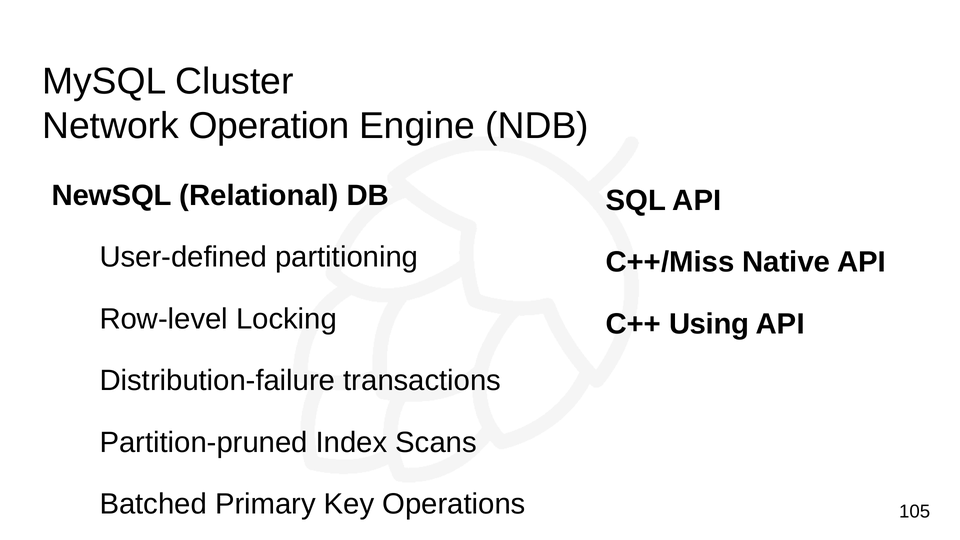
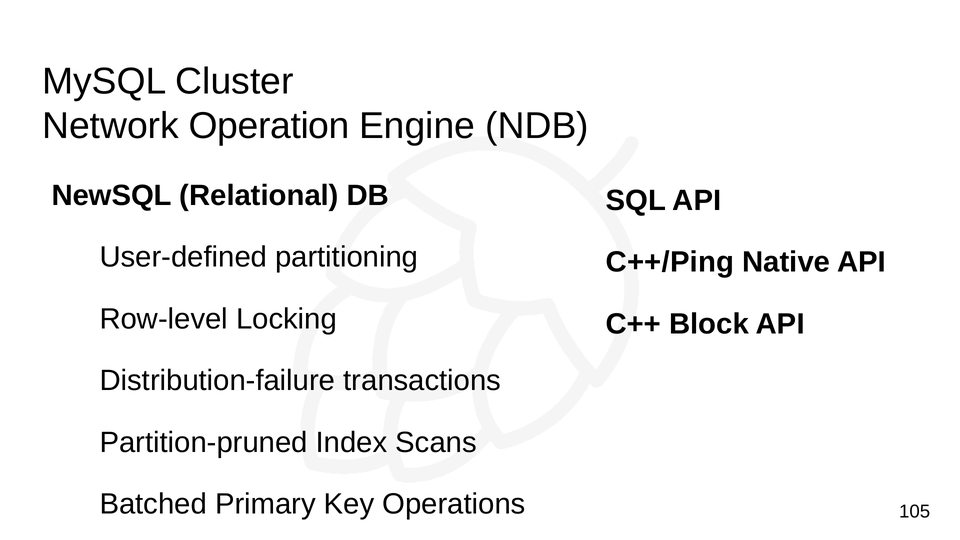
C++/Miss: C++/Miss -> C++/Ping
Using: Using -> Block
